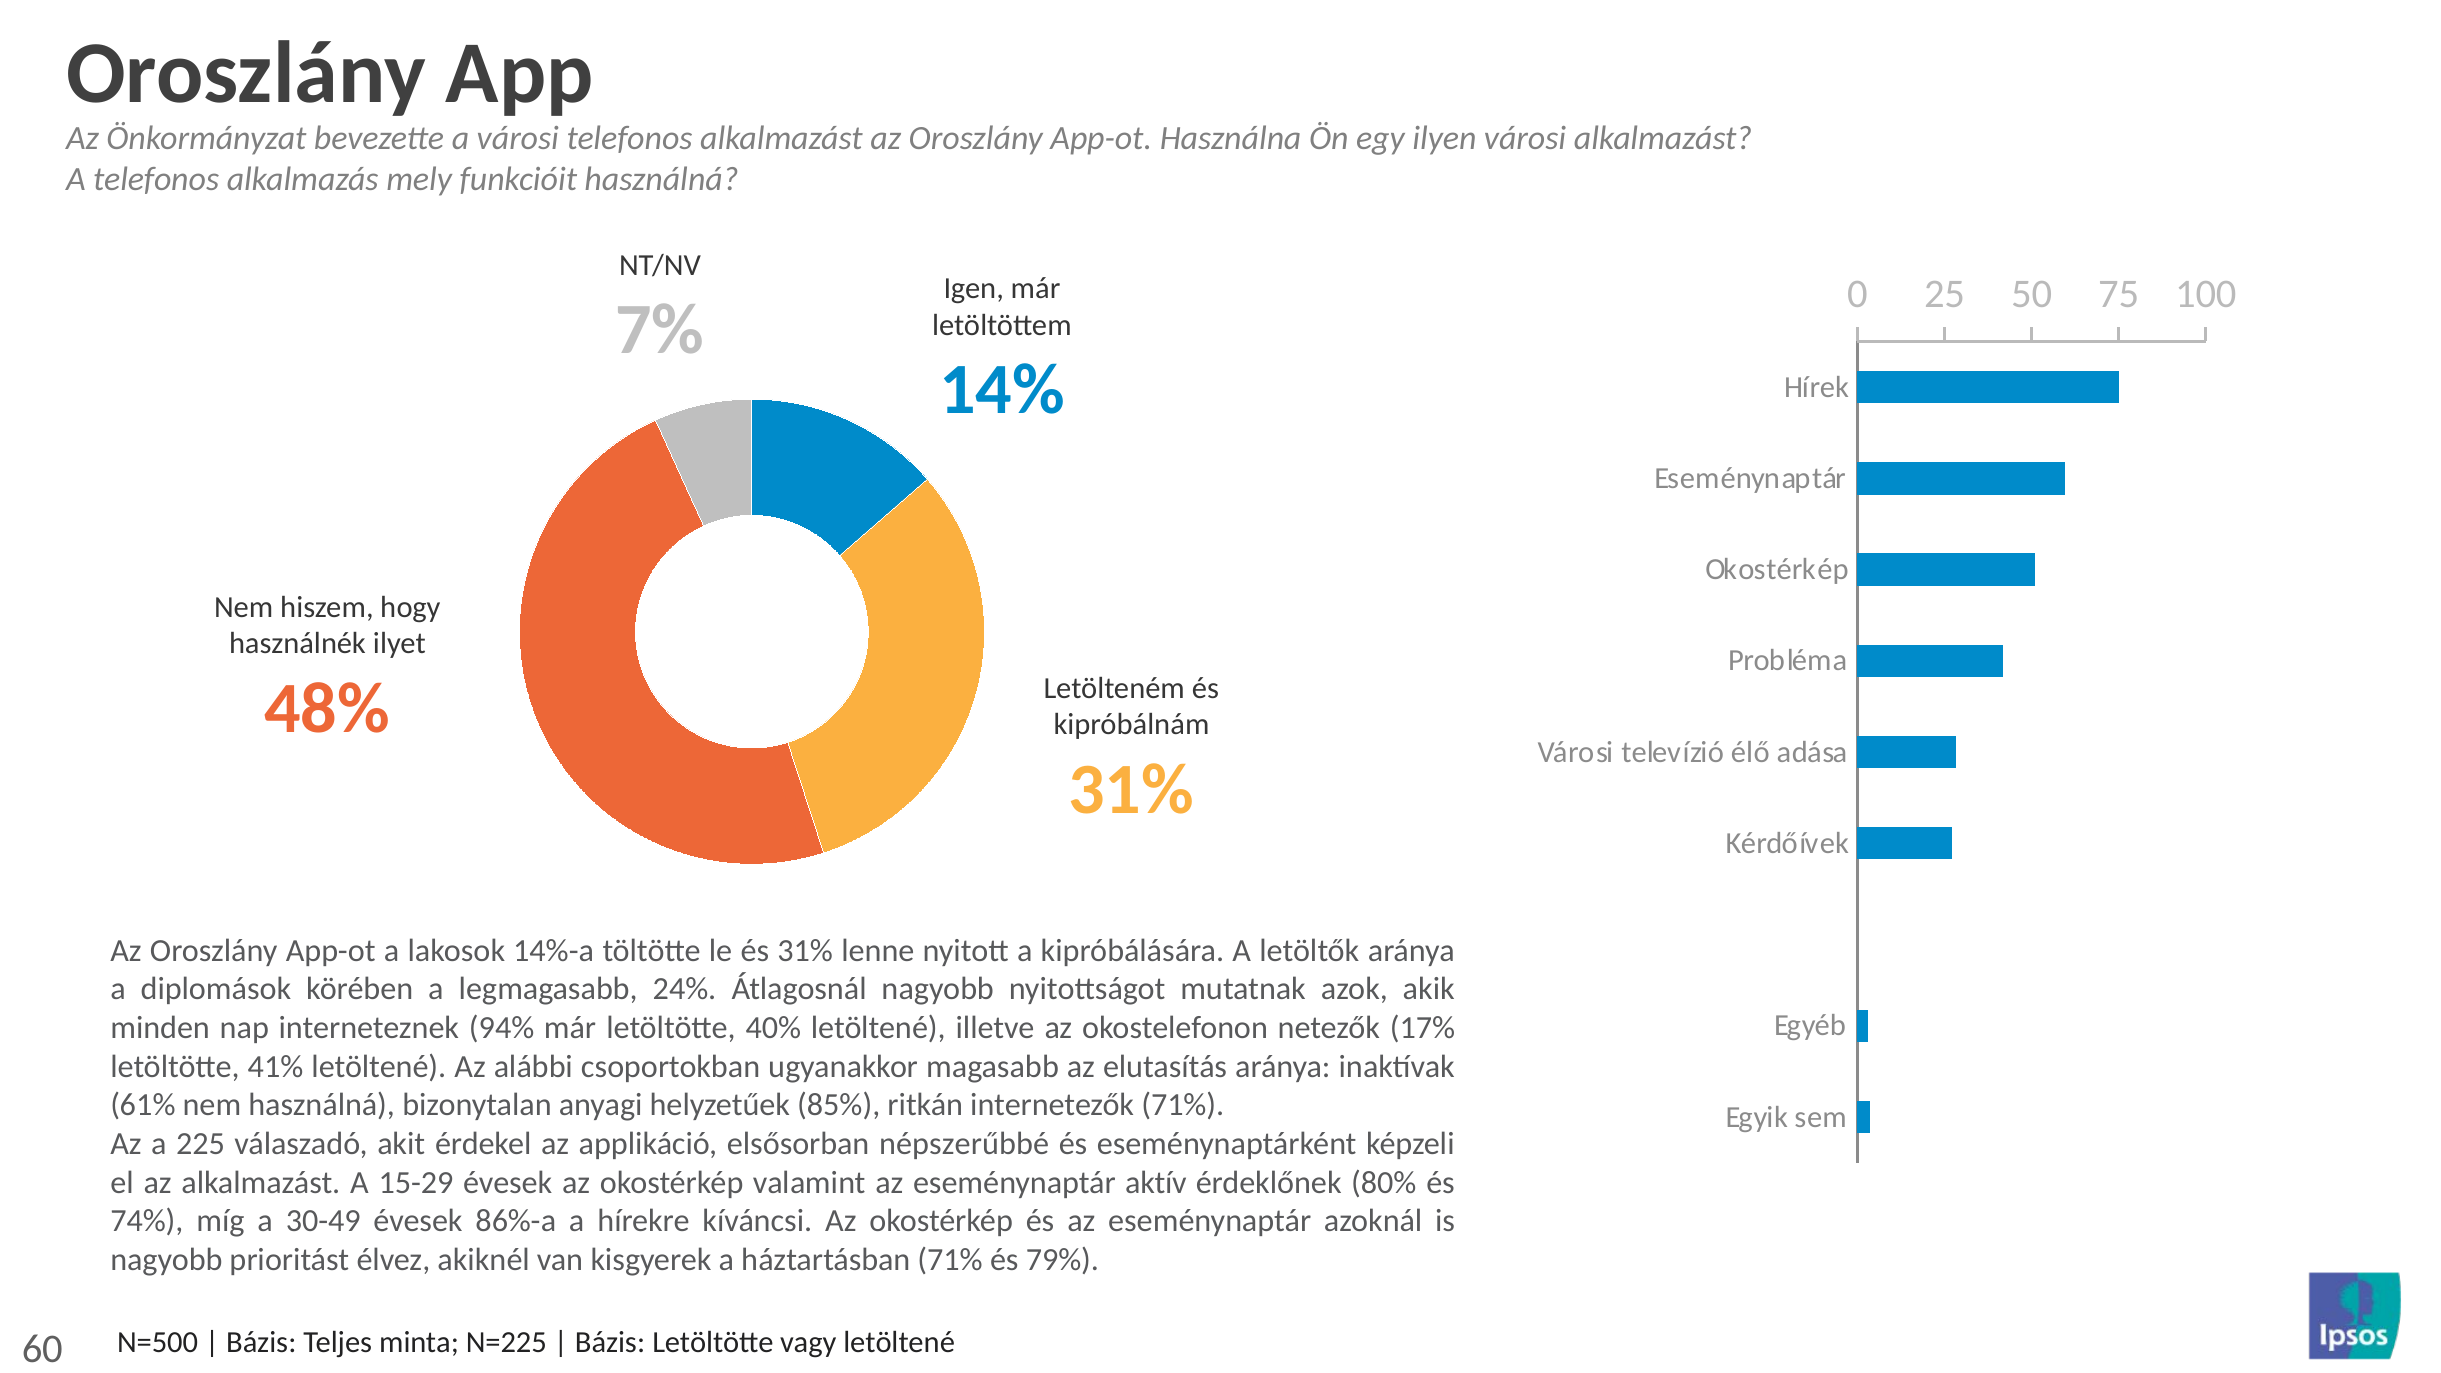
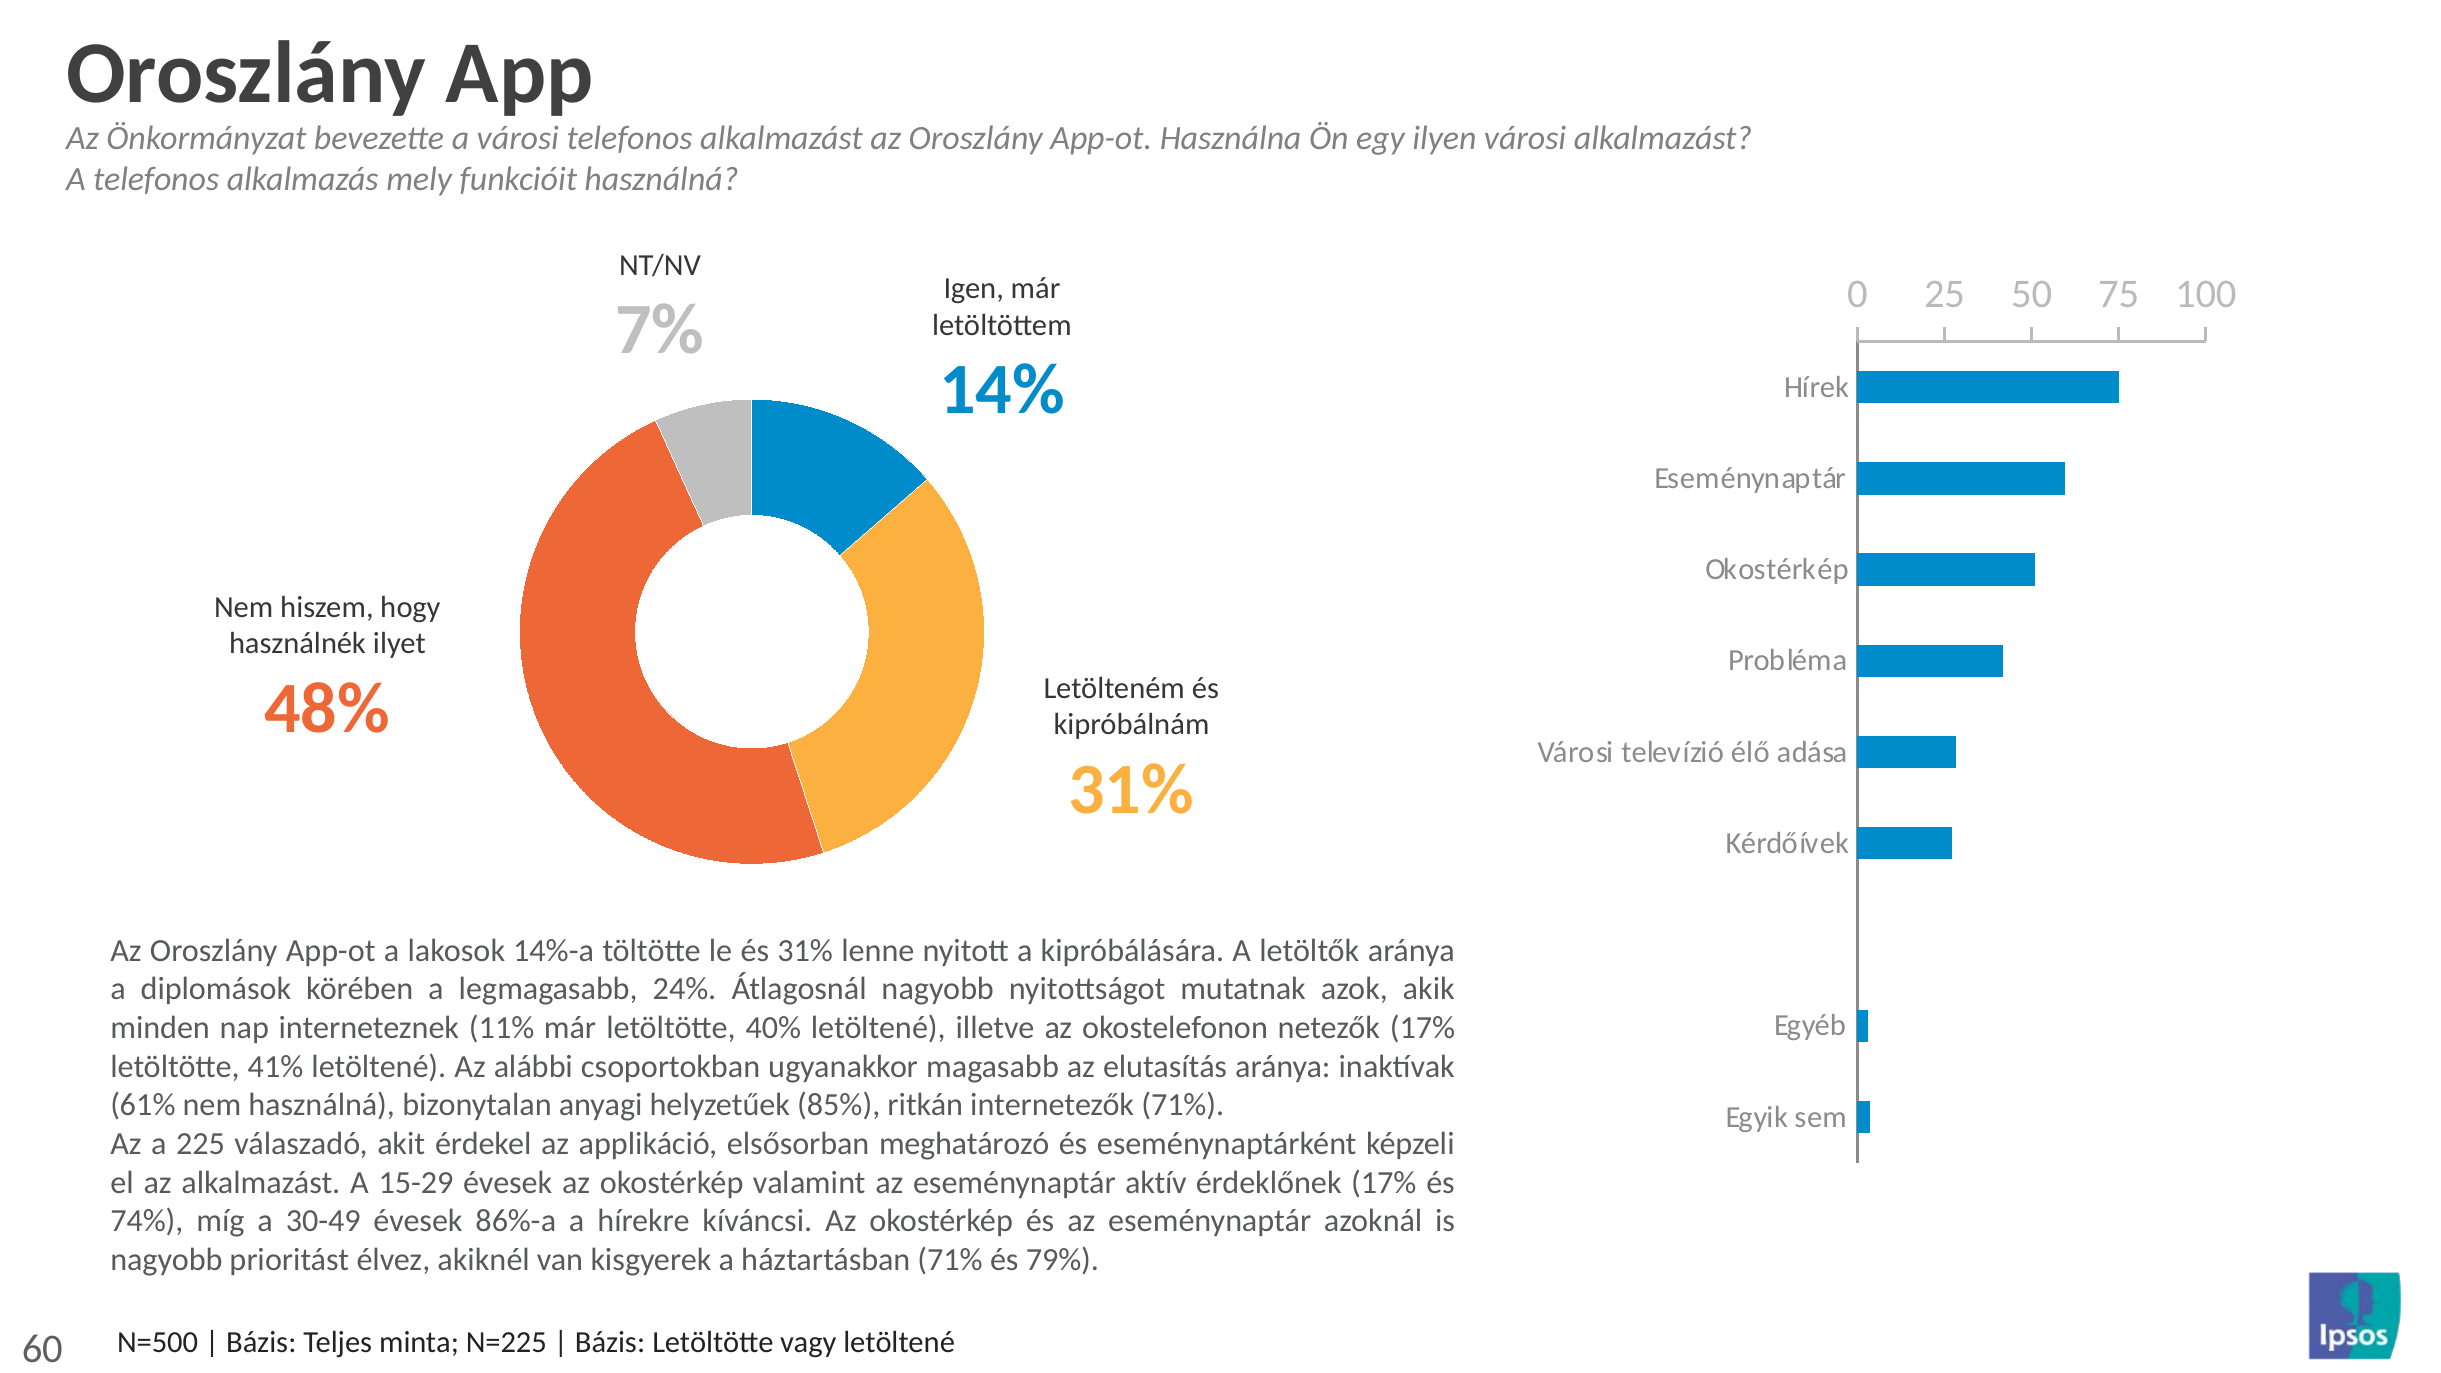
94%: 94% -> 11%
népszerűbbé: népszerűbbé -> meghatározó
érdeklőnek 80%: 80% -> 17%
